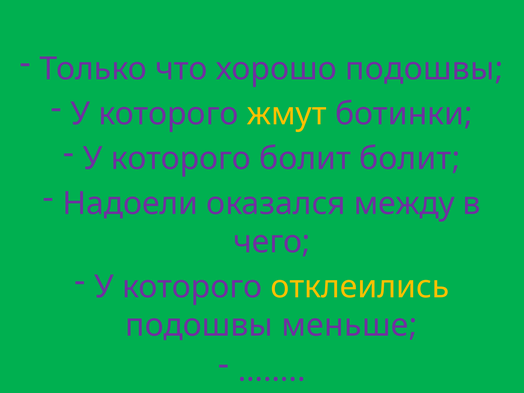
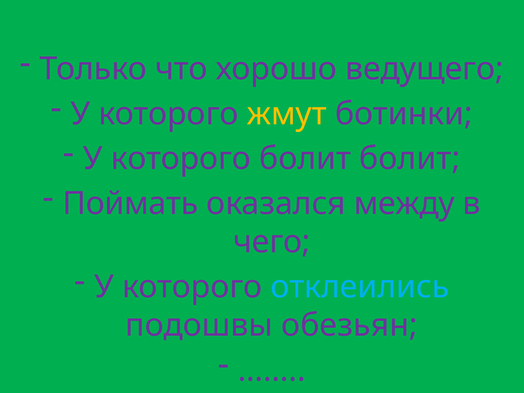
хорошо подошвы: подошвы -> ведущего
Надоели: Надоели -> Поймать
отклеились colour: yellow -> light blue
меньше: меньше -> обезьян
